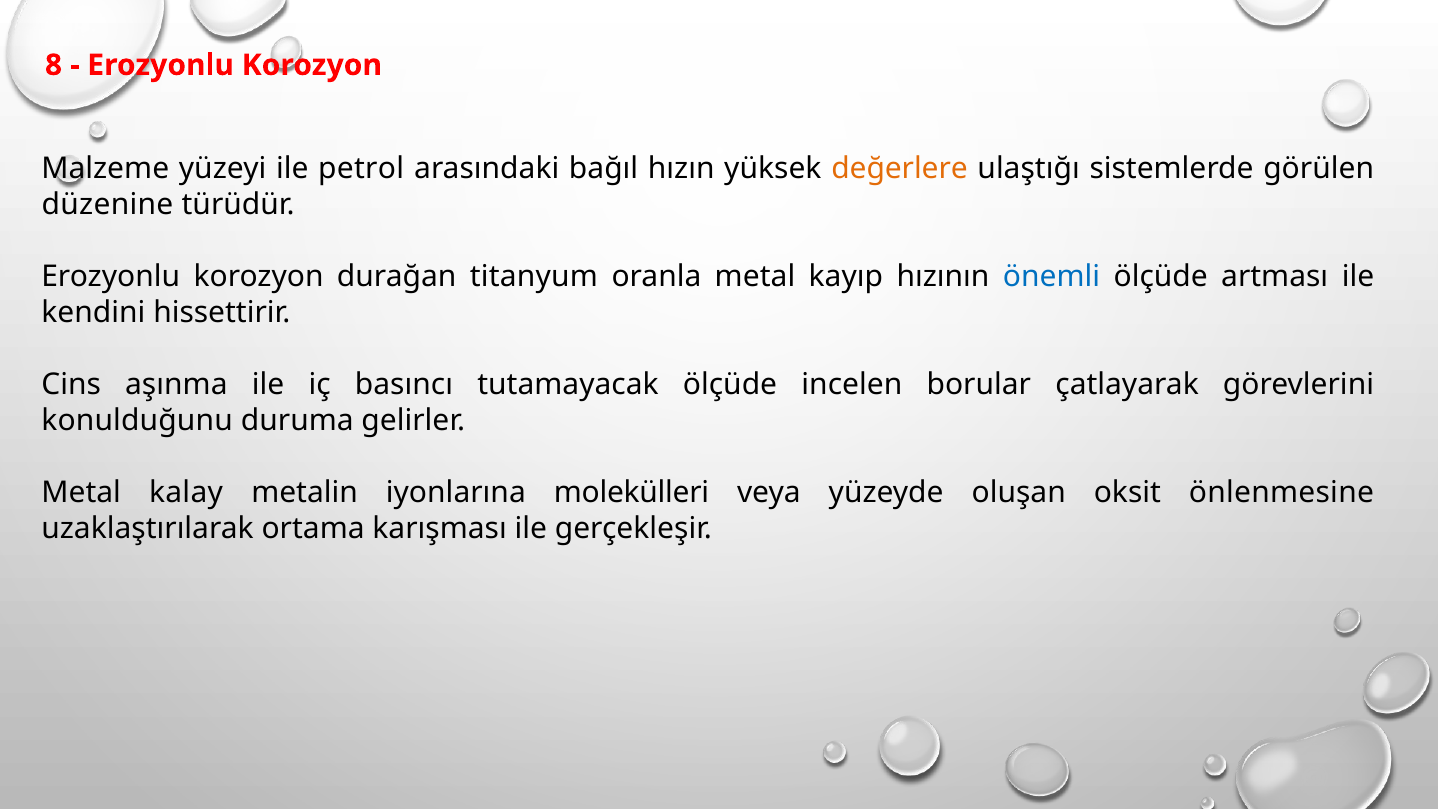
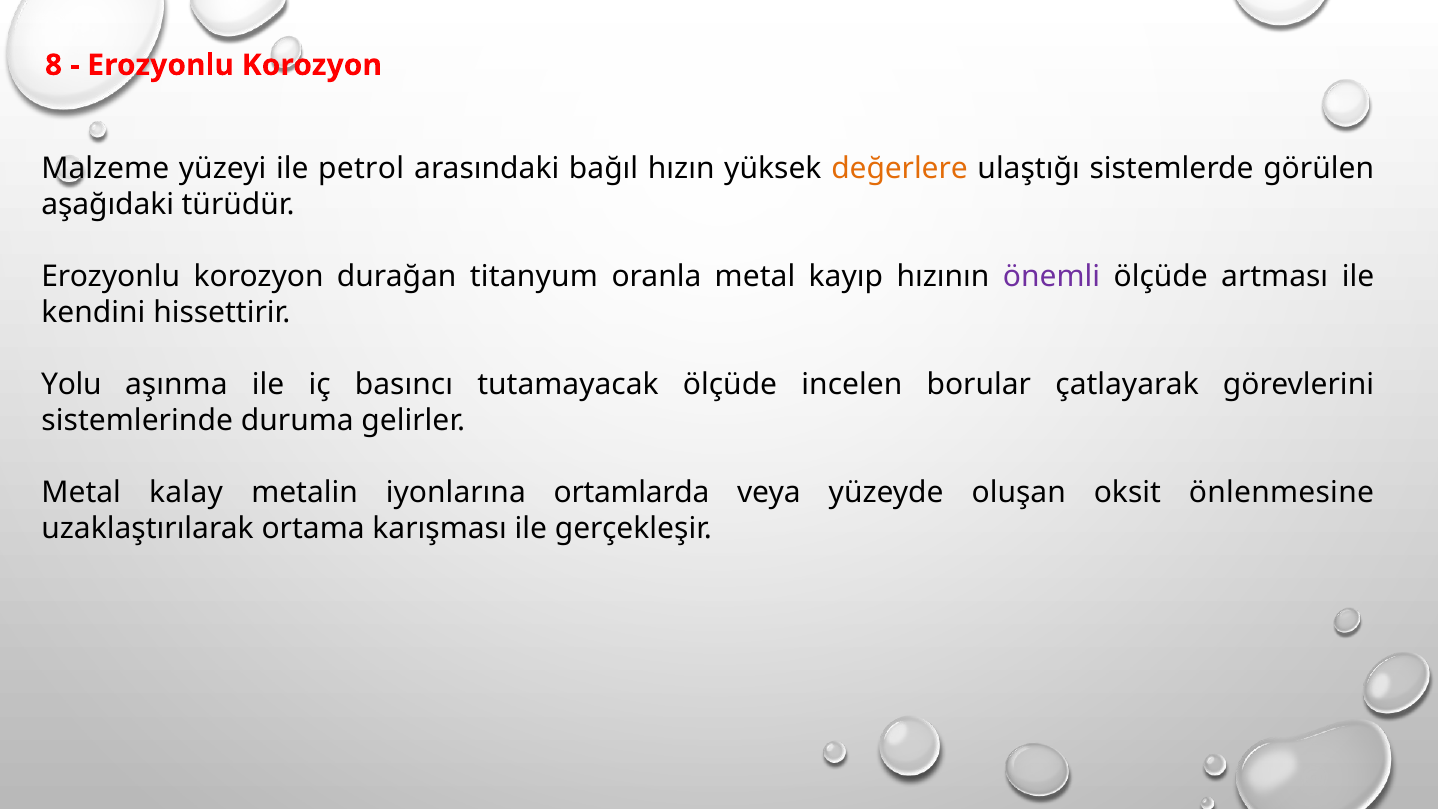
düzenine: düzenine -> aşağıdaki
önemli colour: blue -> purple
Cins: Cins -> Yolu
konulduğunu: konulduğunu -> sistemlerinde
molekülleri: molekülleri -> ortamlarda
